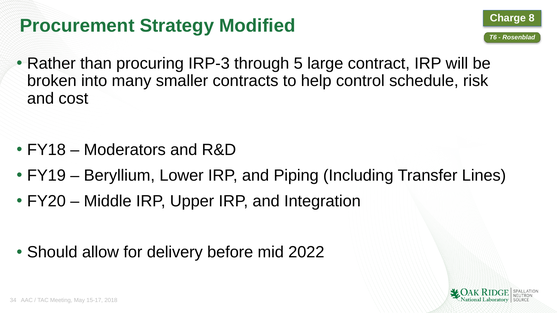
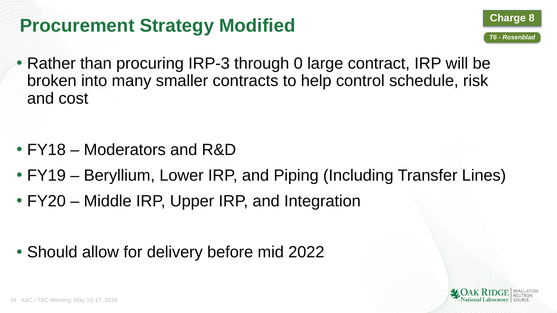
5: 5 -> 0
